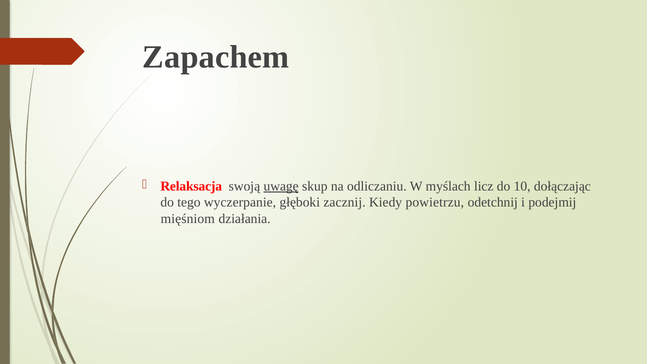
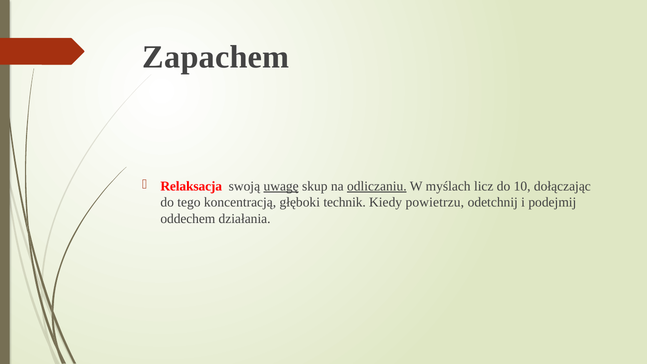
odliczaniu underline: none -> present
wyczerpanie: wyczerpanie -> koncentracją
zacznij: zacznij -> technik
mięśniom: mięśniom -> oddechem
